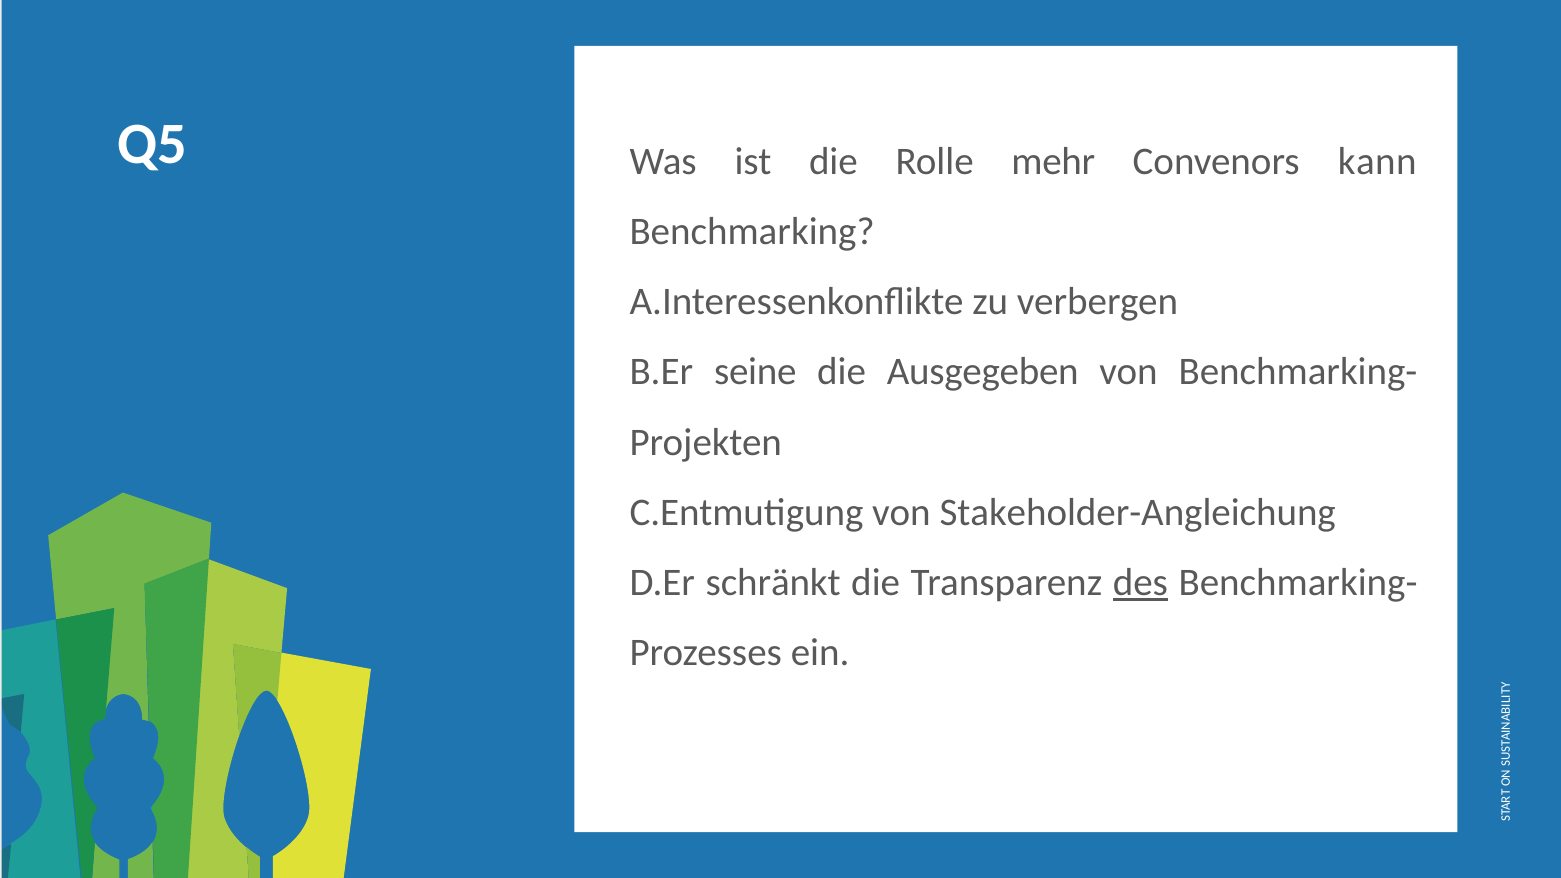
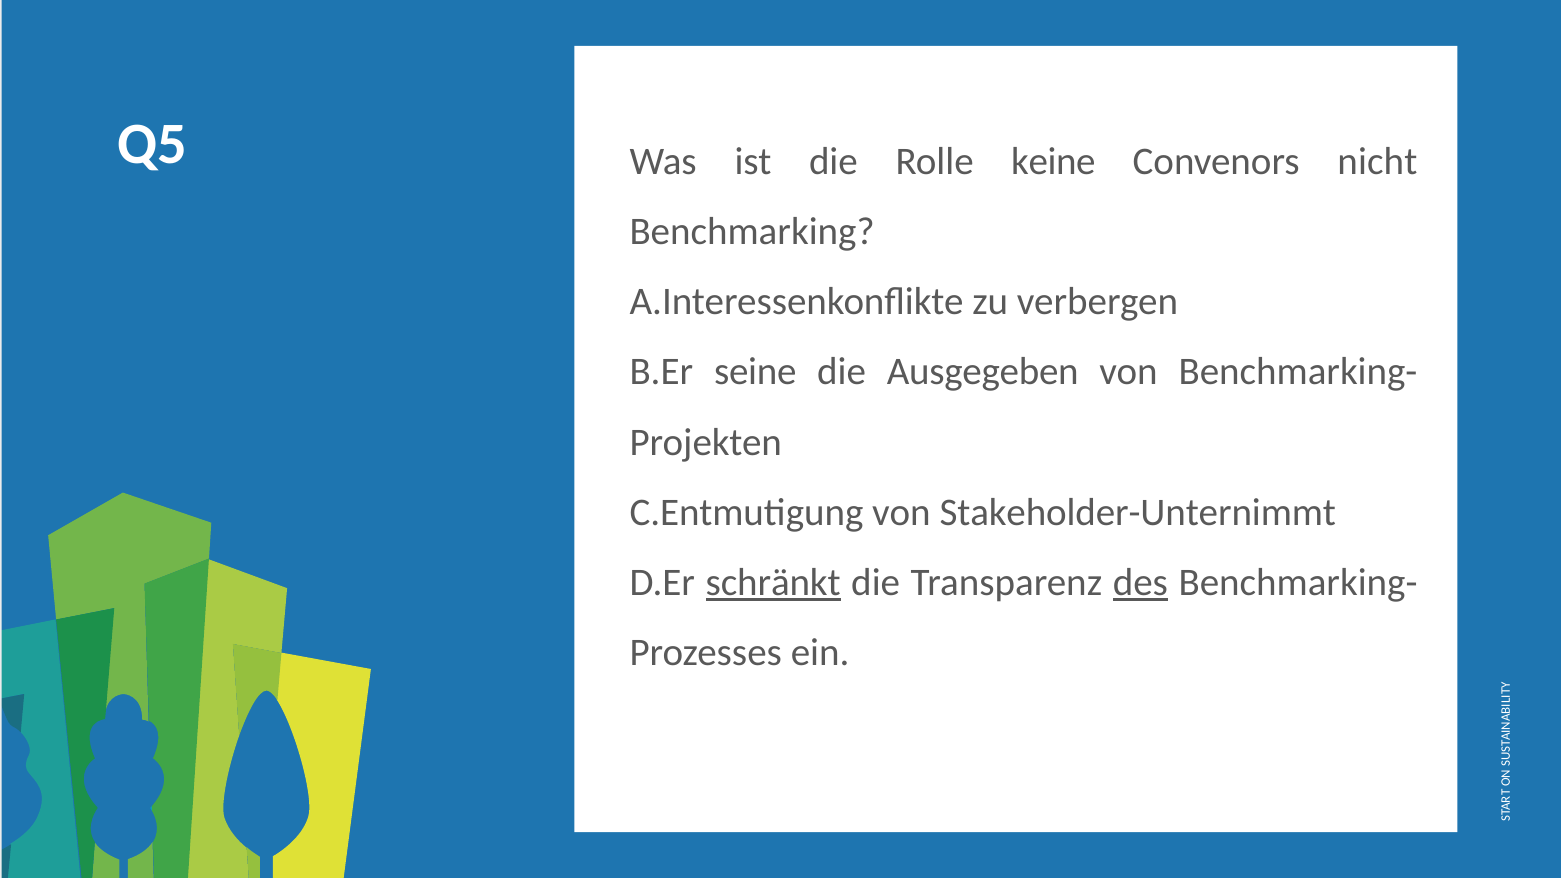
mehr: mehr -> keine
kann: kann -> nicht
Stakeholder-Angleichung: Stakeholder-Angleichung -> Stakeholder-Unternimmt
schränkt underline: none -> present
